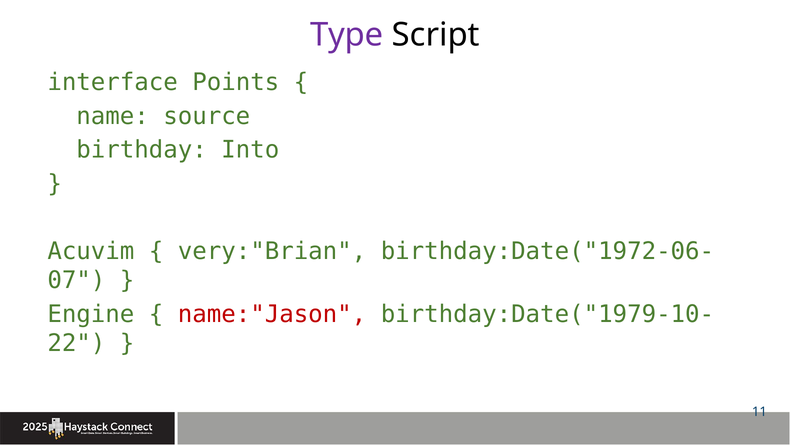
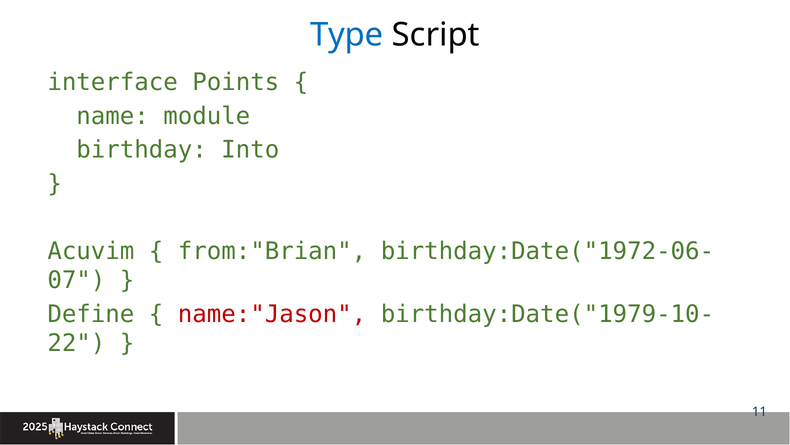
Type colour: purple -> blue
source: source -> module
very:"Brian: very:"Brian -> from:"Brian
Engine: Engine -> Define
